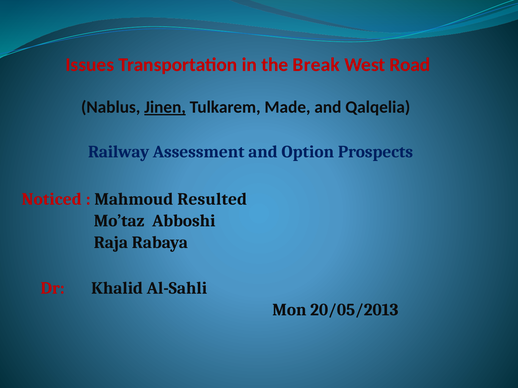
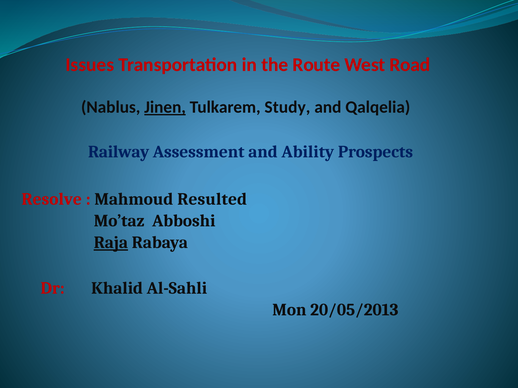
Break: Break -> Route
Made: Made -> Study
Option: Option -> Ability
Noticed: Noticed -> Resolve
Raja underline: none -> present
